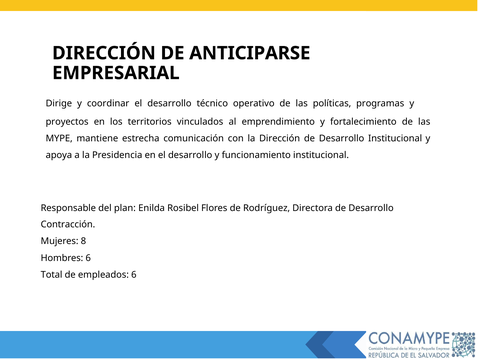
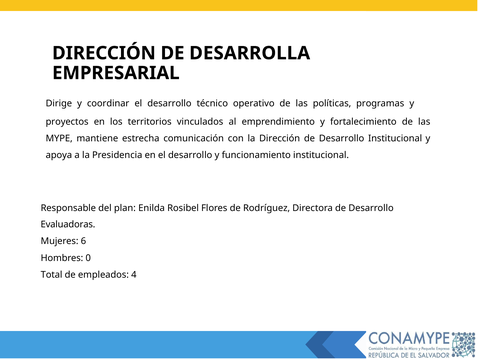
ANTICIPARSE: ANTICIPARSE -> DESARROLLA
Contracción: Contracción -> Evaluadoras
8: 8 -> 6
Hombres 6: 6 -> 0
empleados 6: 6 -> 4
